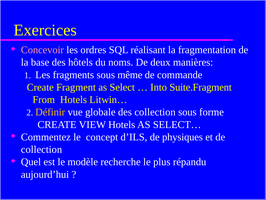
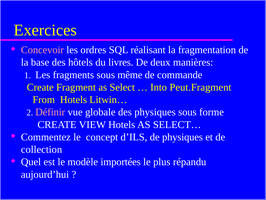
noms: noms -> livres
Suite.Fragment: Suite.Fragment -> Peut.Fragment
Définir colour: yellow -> pink
des collection: collection -> physiques
recherche: recherche -> importées
